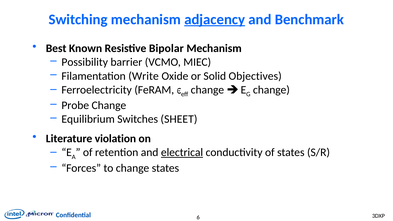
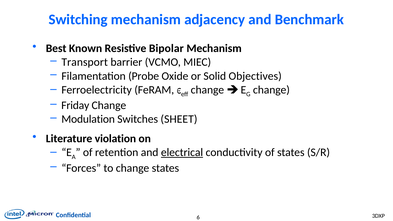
adjacency underline: present -> none
Possibility: Possibility -> Transport
Write: Write -> Probe
Probe: Probe -> Friday
Equilibrium: Equilibrium -> Modulation
